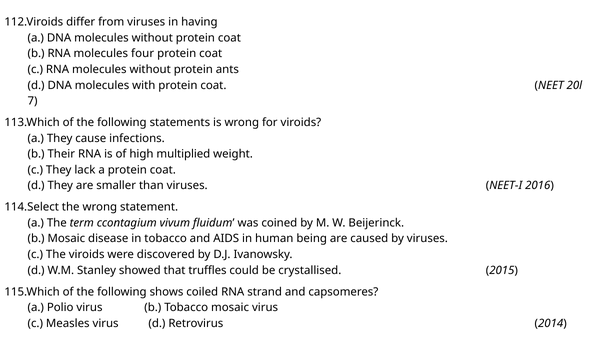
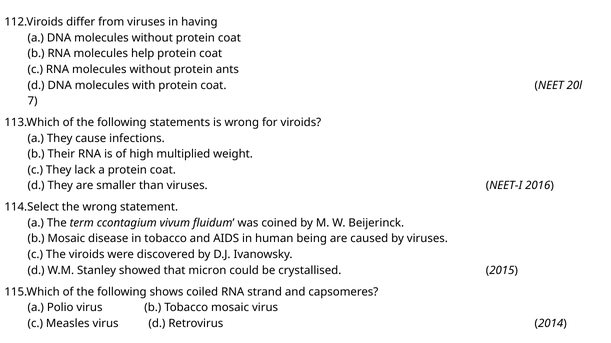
four: four -> help
truffles: truffles -> micron
